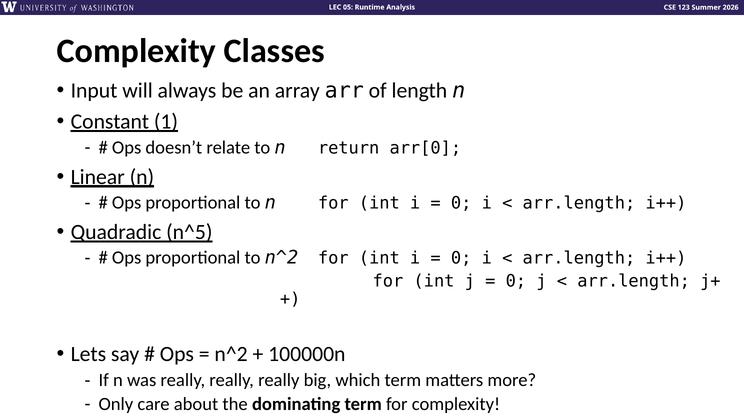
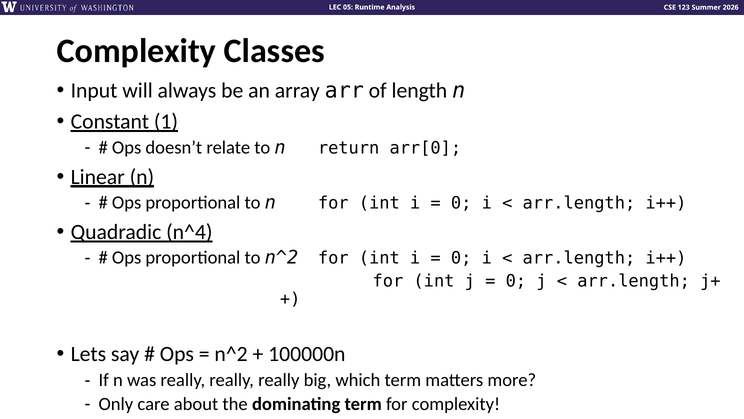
n^5: n^5 -> n^4
